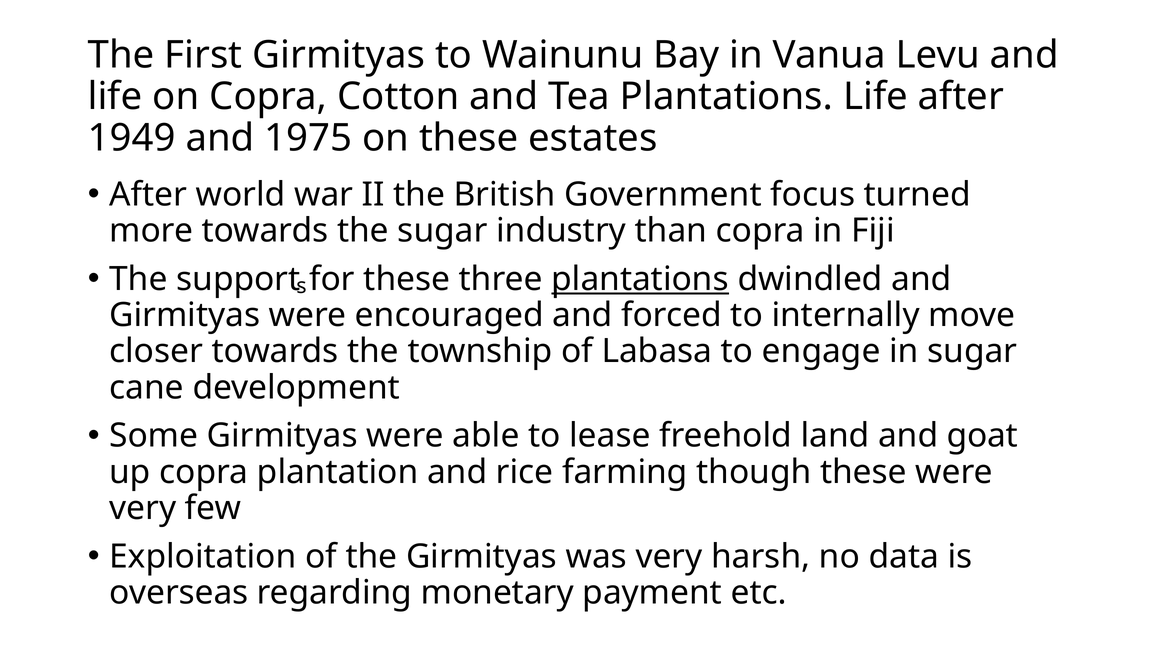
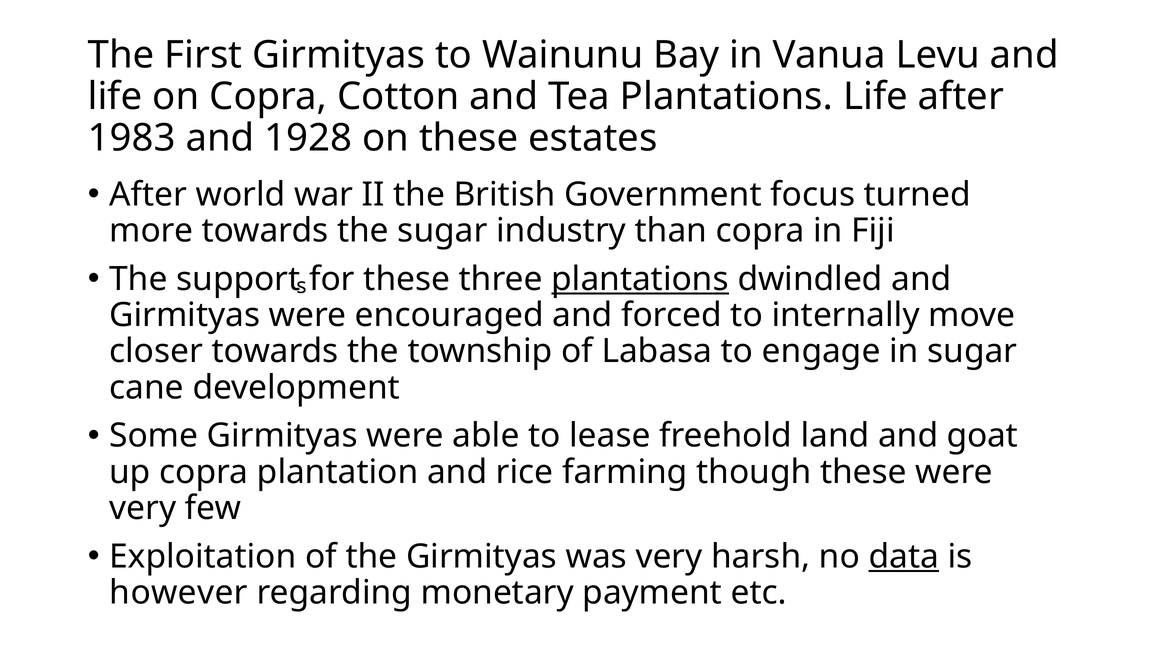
1949: 1949 -> 1983
1975: 1975 -> 1928
data underline: none -> present
overseas: overseas -> however
